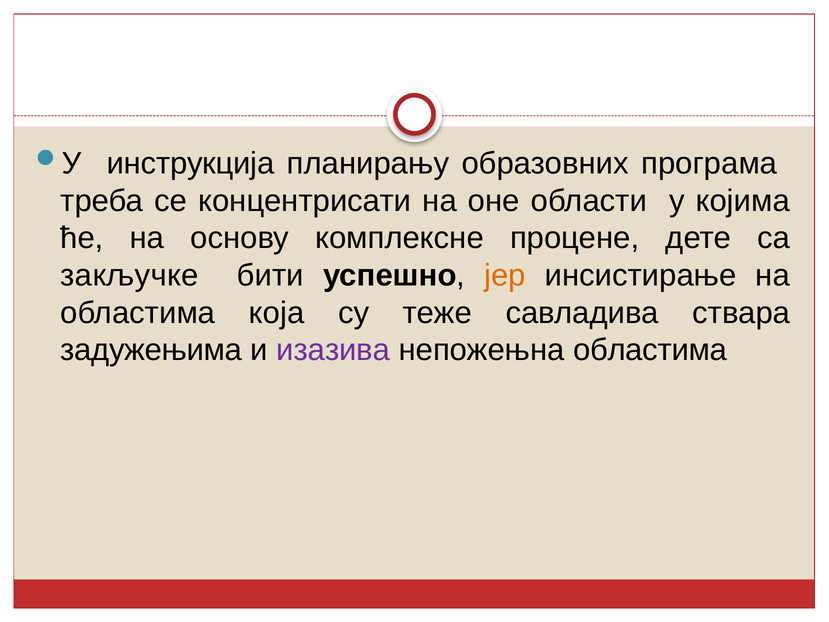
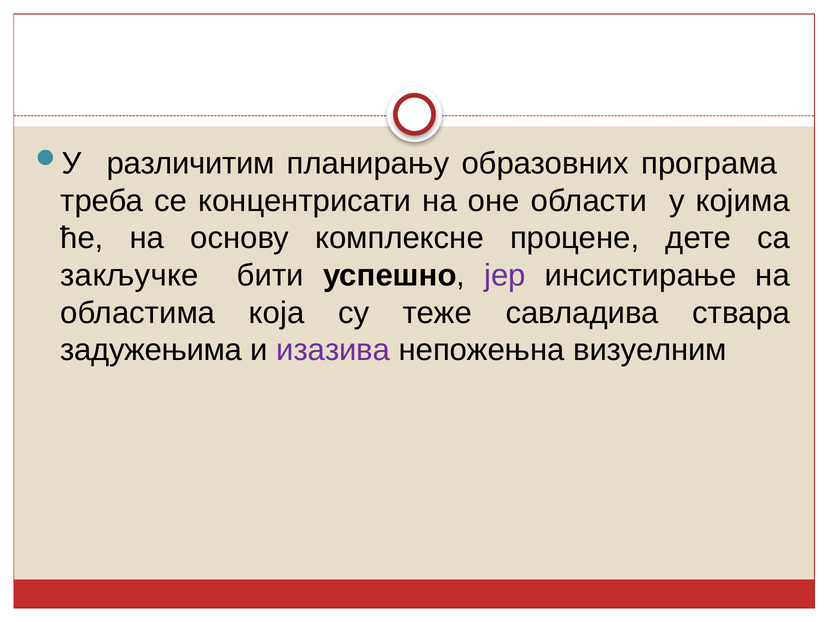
инструкција: инструкција -> различитим
јер colour: orange -> purple
непожењна областима: областима -> визуелним
